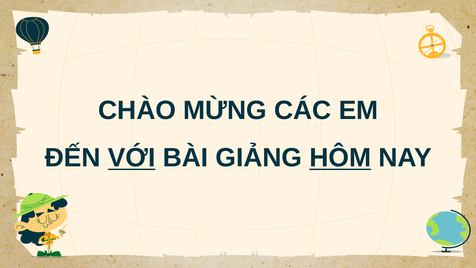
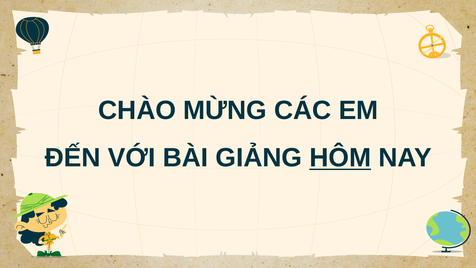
VỚI underline: present -> none
